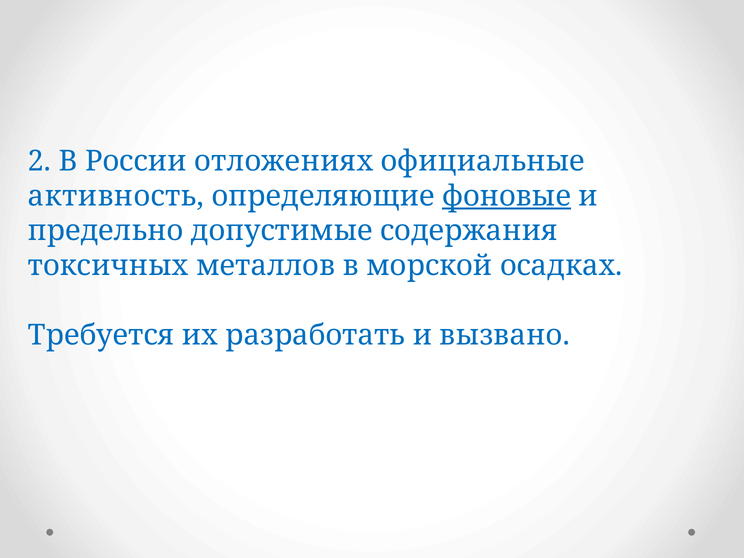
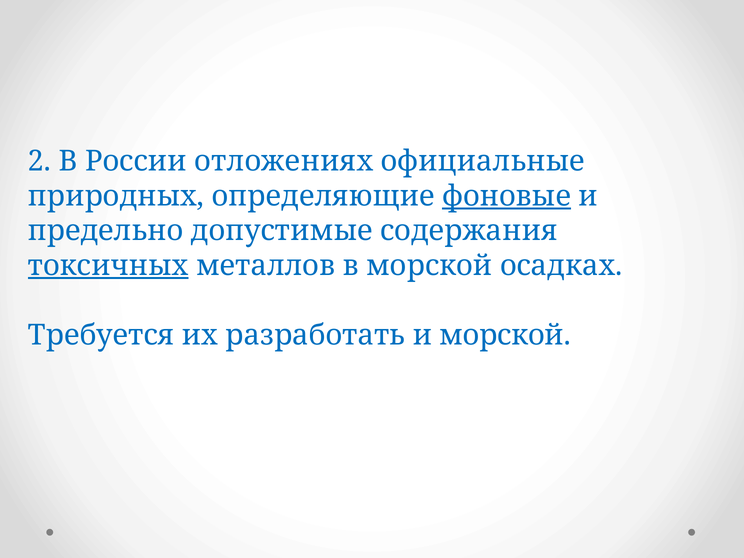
активность: активность -> природных
токсичных underline: none -> present
и вызвано: вызвано -> морской
